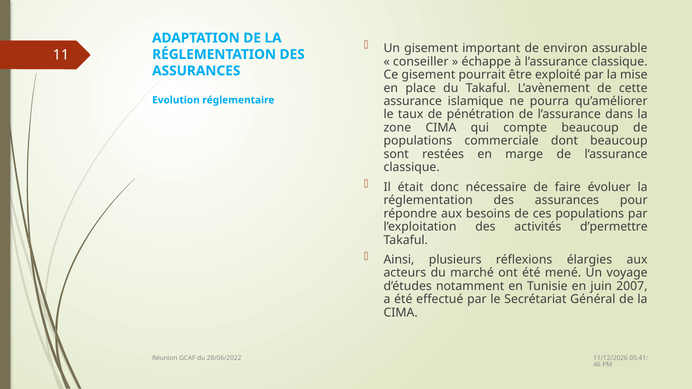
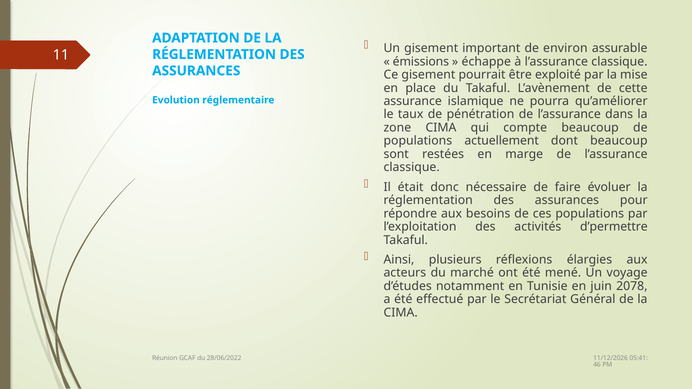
conseiller: conseiller -> émissions
commerciale: commerciale -> actuellement
2007: 2007 -> 2078
